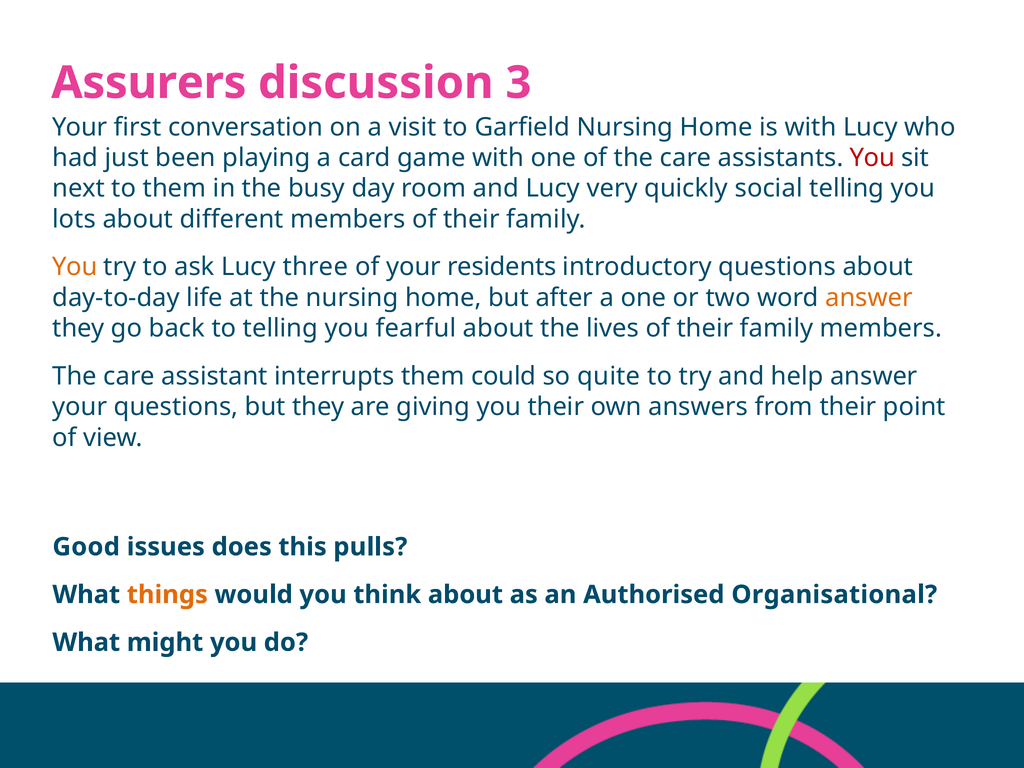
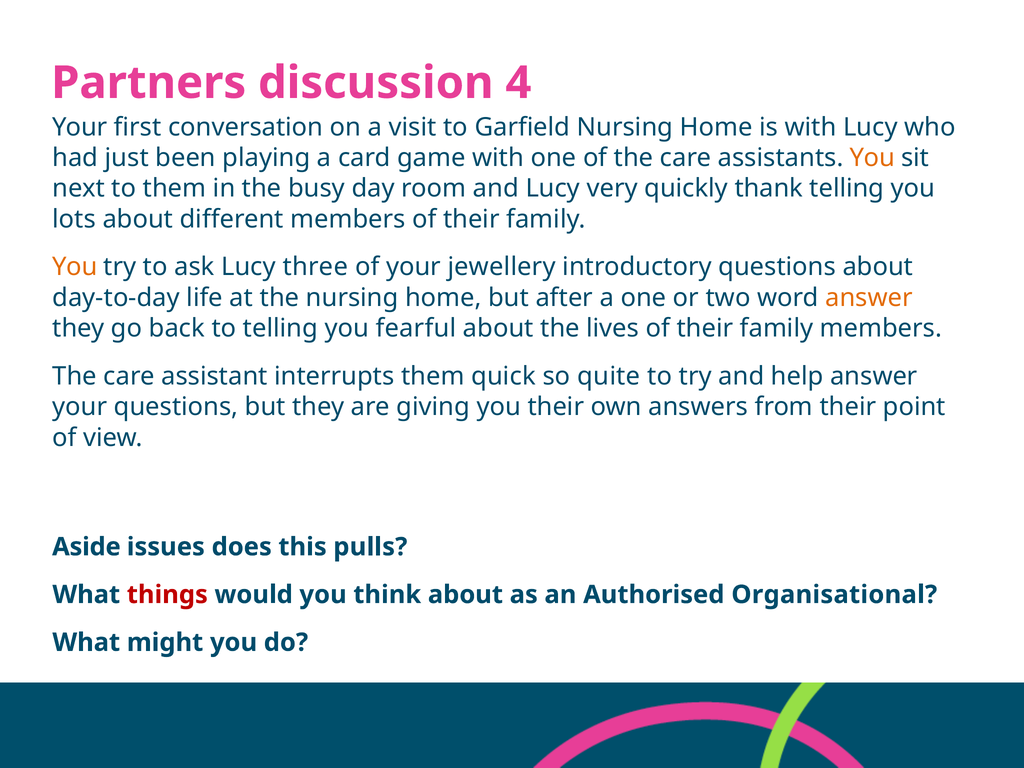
Assurers: Assurers -> Partners
3: 3 -> 4
You at (872, 158) colour: red -> orange
social: social -> thank
residents: residents -> jewellery
could: could -> quick
Good: Good -> Aside
things colour: orange -> red
